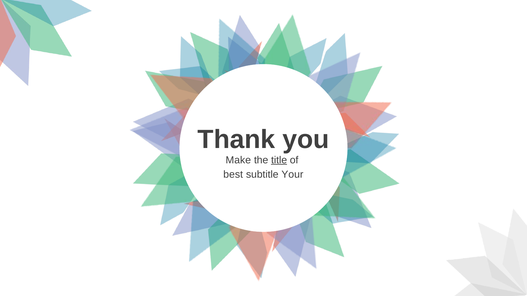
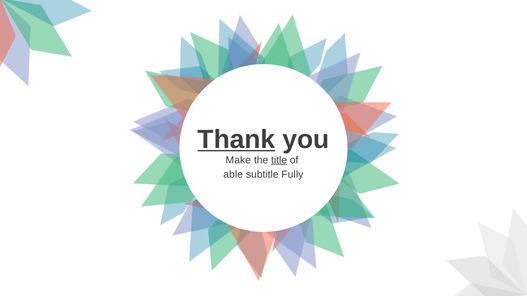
Thank underline: none -> present
best: best -> able
Your: Your -> Fully
